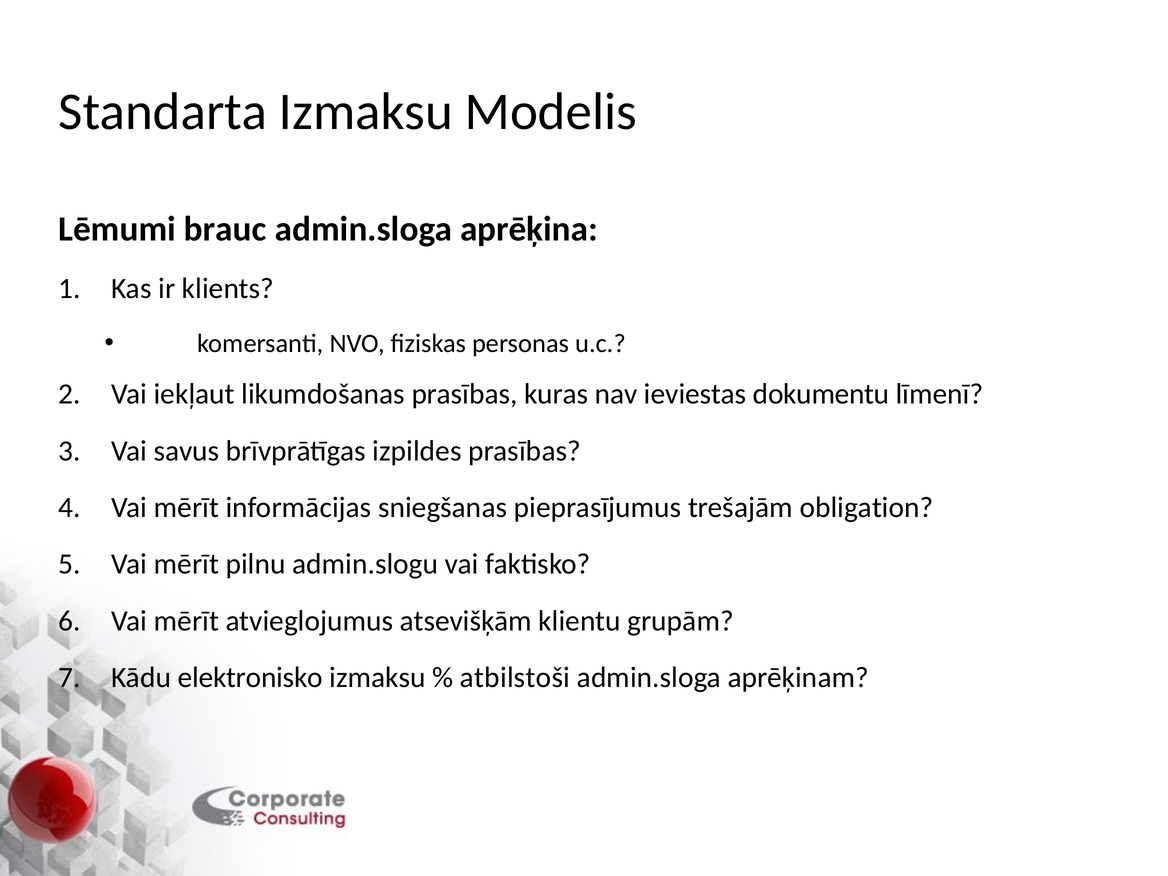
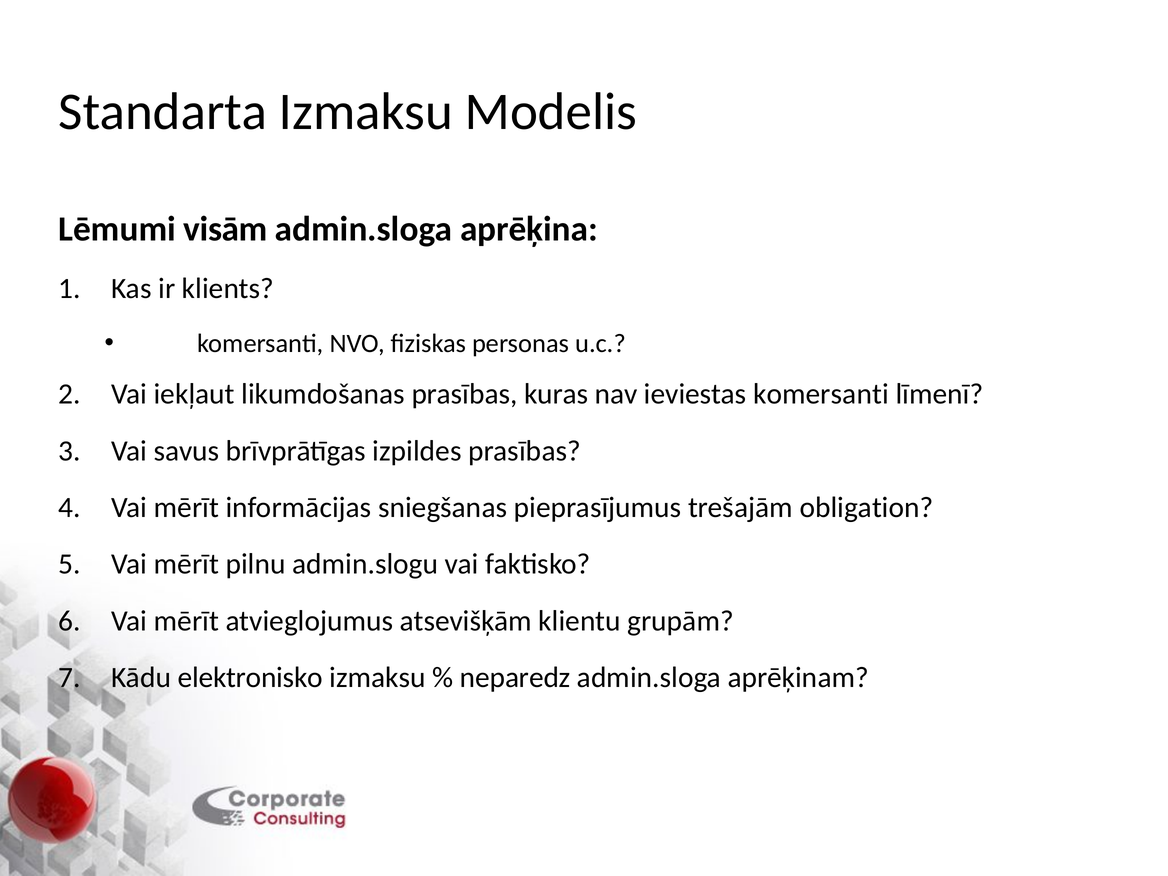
brauc: brauc -> visām
ieviestas dokumentu: dokumentu -> komersanti
atbilstoši: atbilstoši -> neparedz
